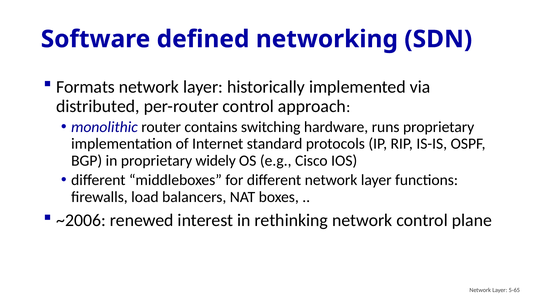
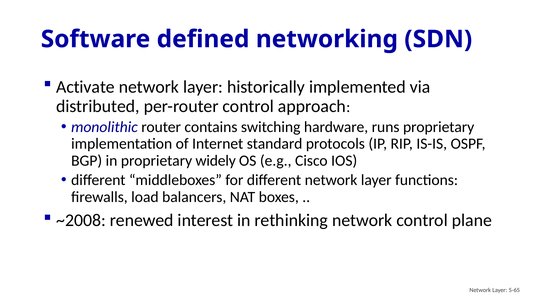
Formats: Formats -> Activate
~2006: ~2006 -> ~2008
